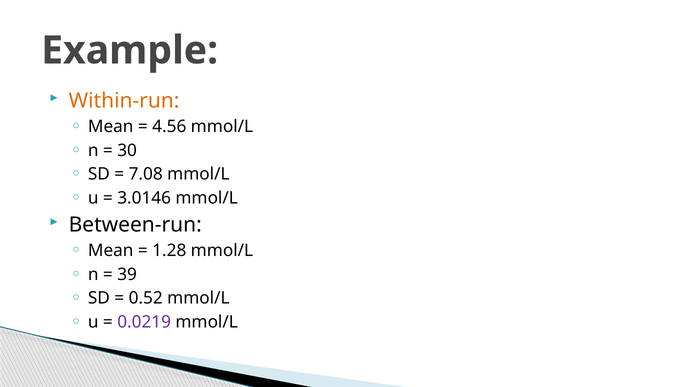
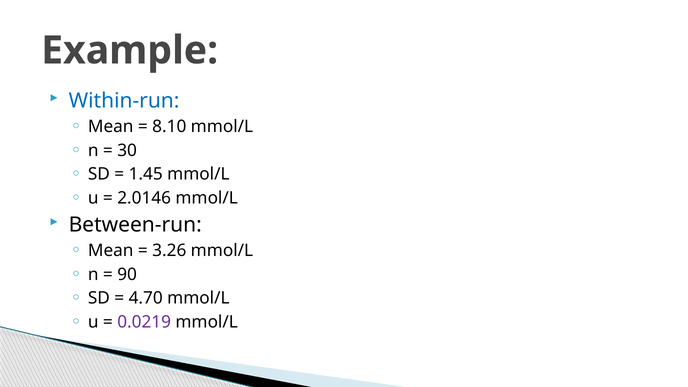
Within-run colour: orange -> blue
4.56: 4.56 -> 8.10
7.08: 7.08 -> 1.45
3.0146: 3.0146 -> 2.0146
1.28: 1.28 -> 3.26
39: 39 -> 90
0.52: 0.52 -> 4.70
